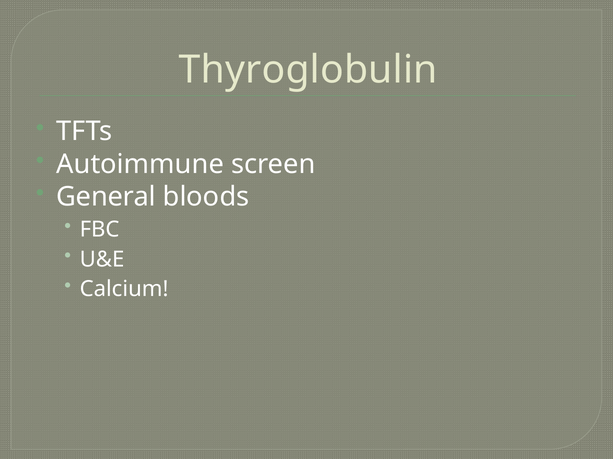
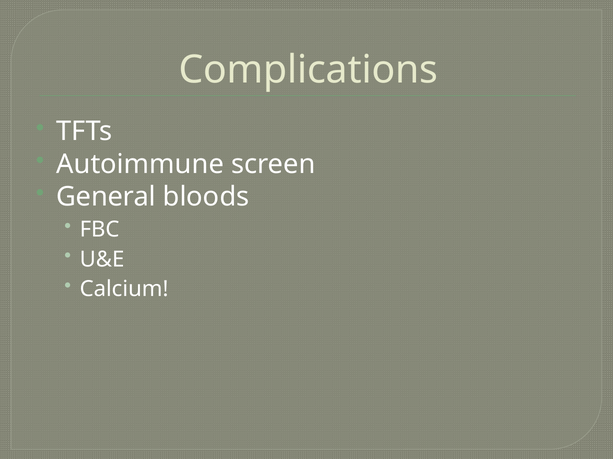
Thyroglobulin: Thyroglobulin -> Complications
